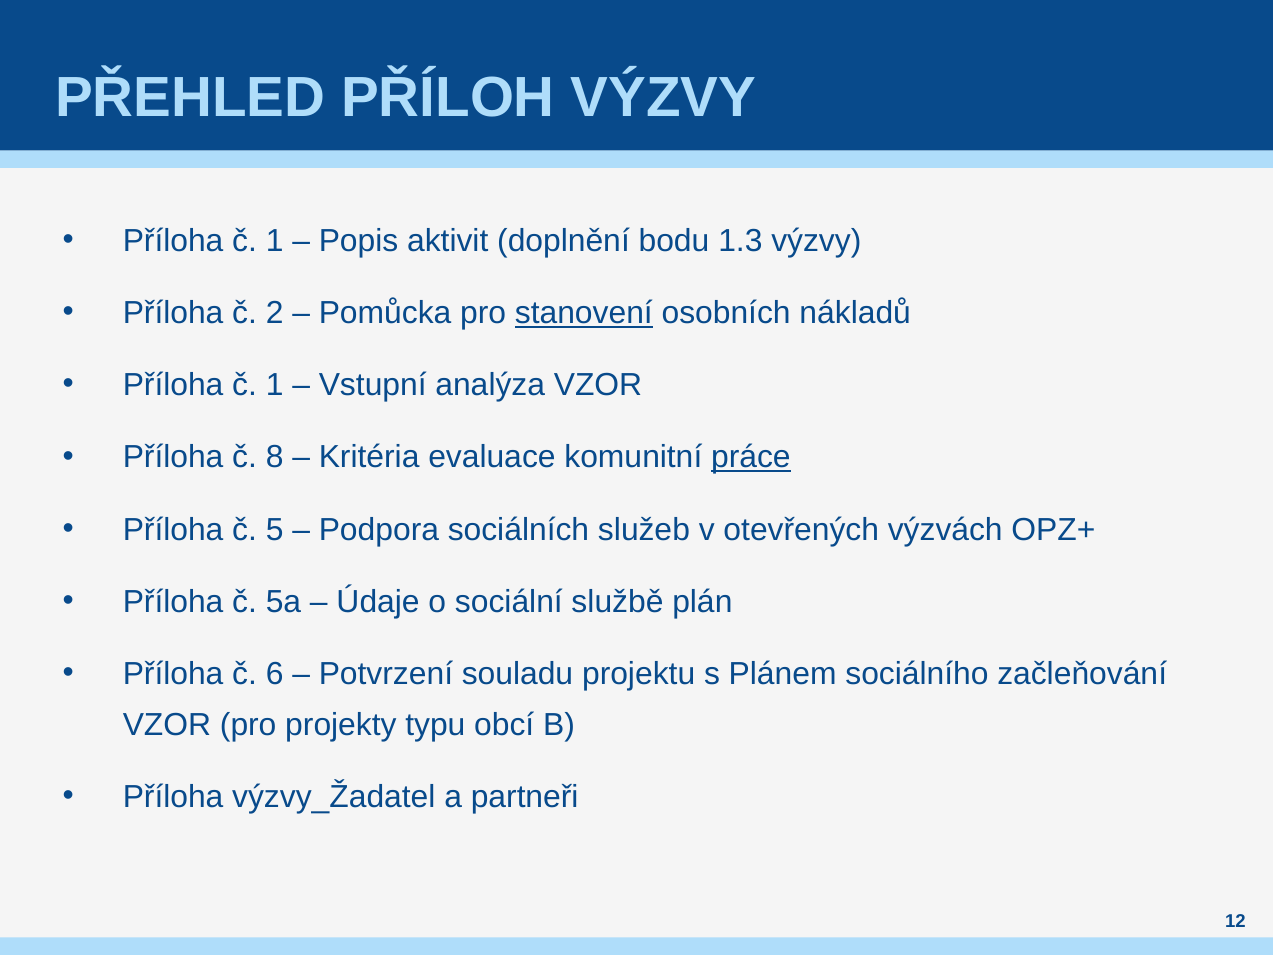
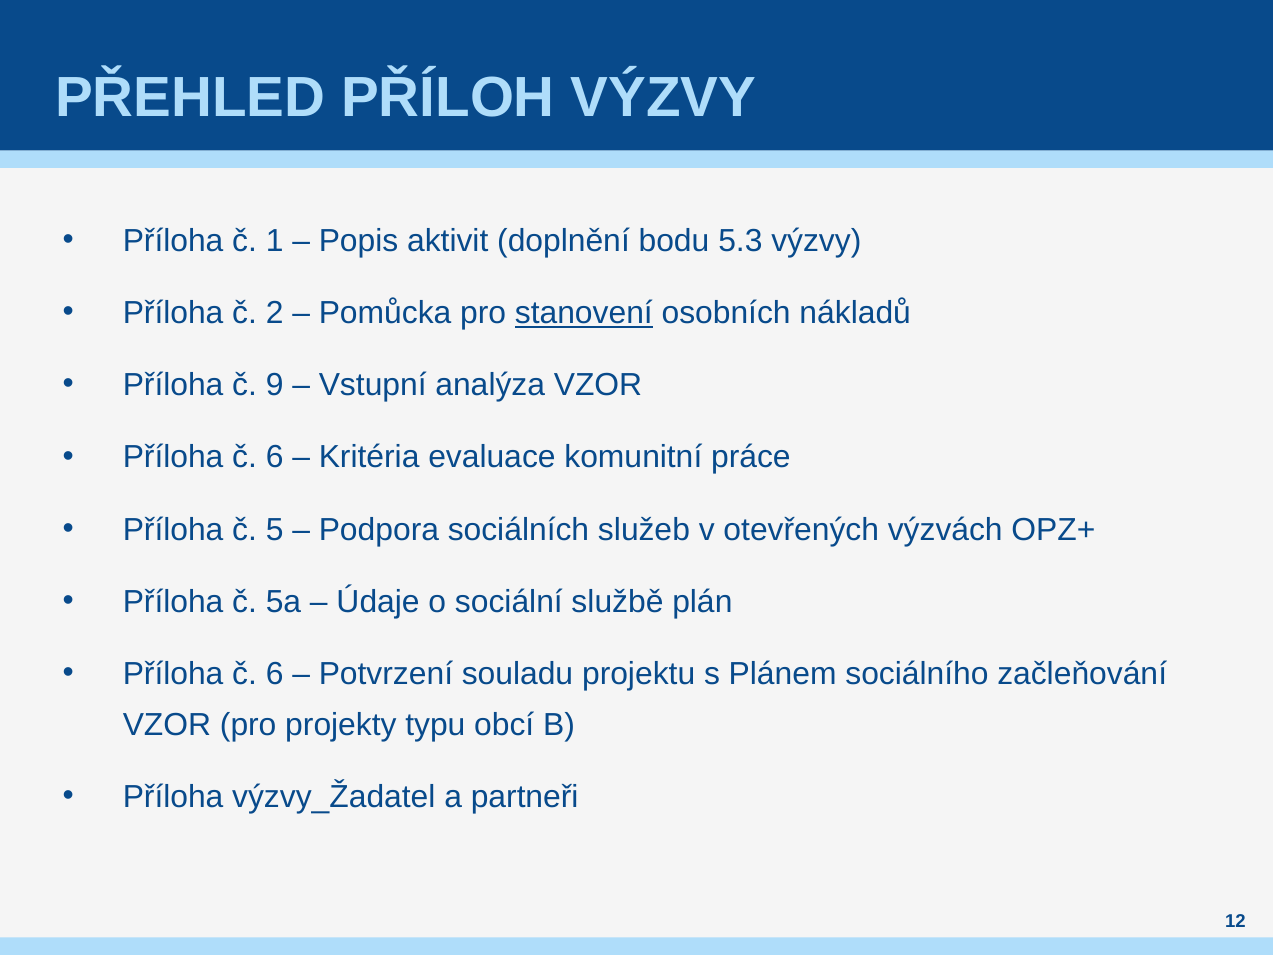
1.3: 1.3 -> 5.3
1 at (275, 385): 1 -> 9
8 at (275, 457): 8 -> 6
práce underline: present -> none
